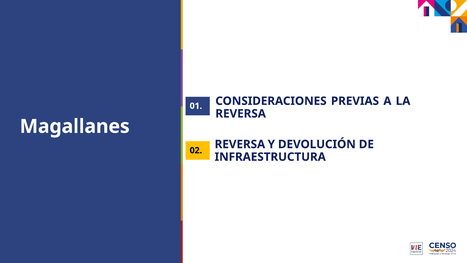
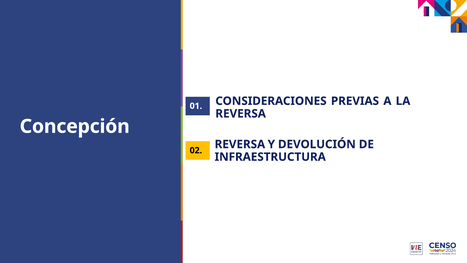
Magallanes: Magallanes -> Concepción
